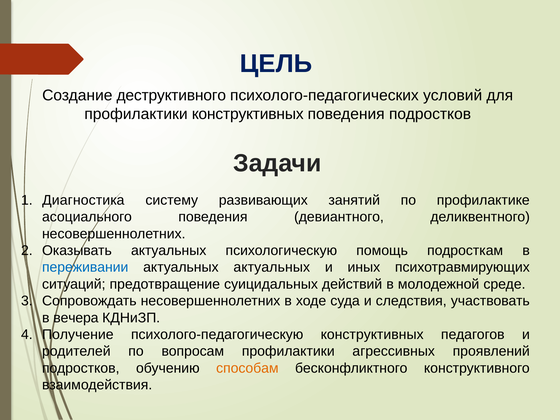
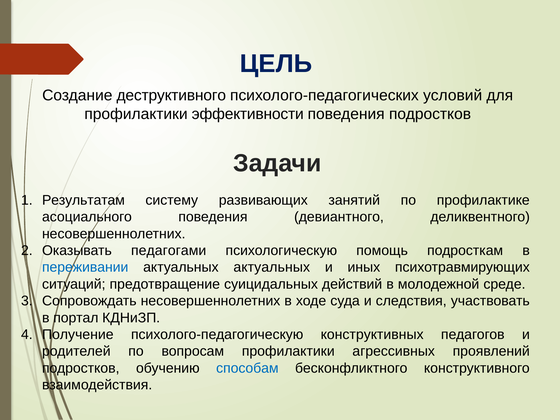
профилактики конструктивных: конструктивных -> эффективности
Диагностика: Диагностика -> Результатам
Оказывать актуальных: актуальных -> педагогами
вечера: вечера -> портал
способам colour: orange -> blue
